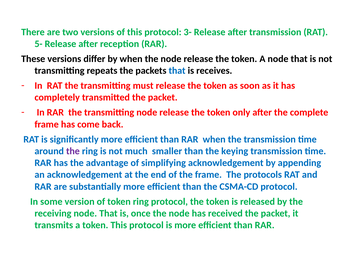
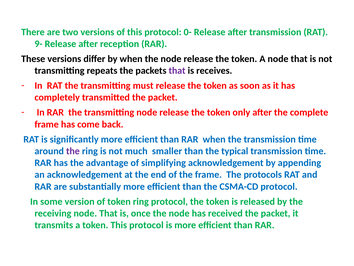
3-: 3- -> 0-
5-: 5- -> 9-
that at (177, 71) colour: blue -> purple
keying: keying -> typical
